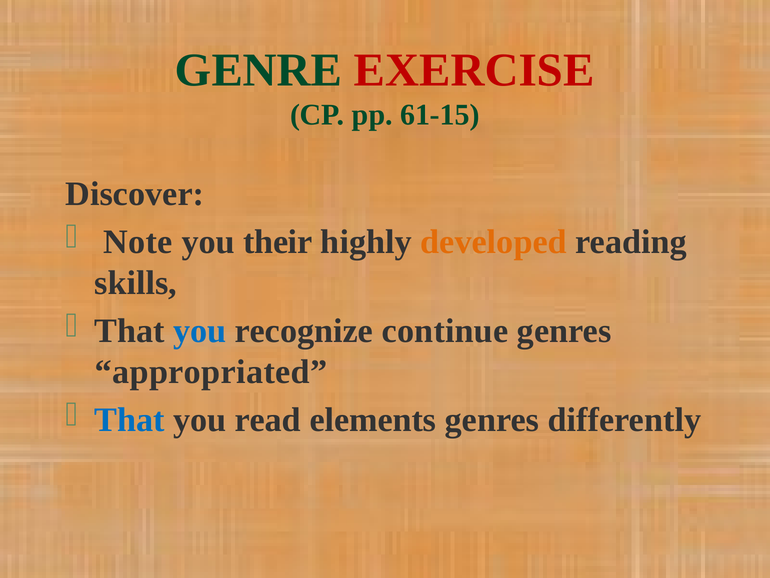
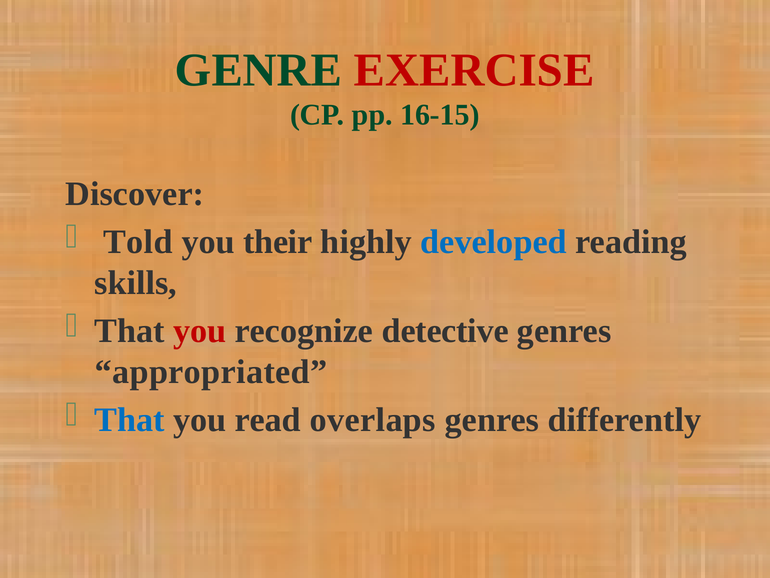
61-15: 61-15 -> 16-15
Note: Note -> Told
developed colour: orange -> blue
you at (200, 331) colour: blue -> red
continue: continue -> detective
elements: elements -> overlaps
